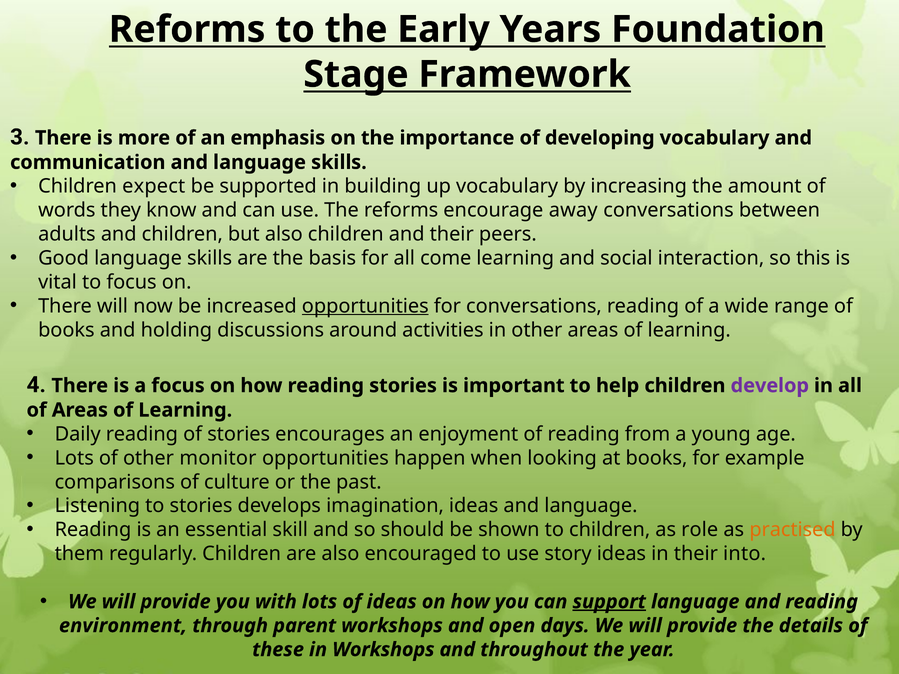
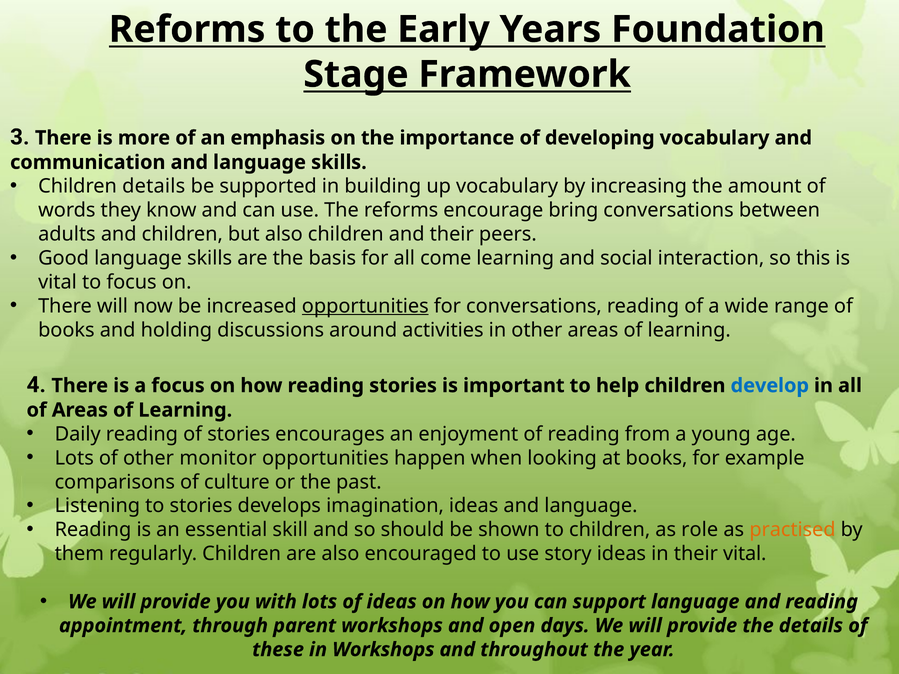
Children expect: expect -> details
away: away -> bring
develop colour: purple -> blue
their into: into -> vital
support underline: present -> none
environment: environment -> appointment
